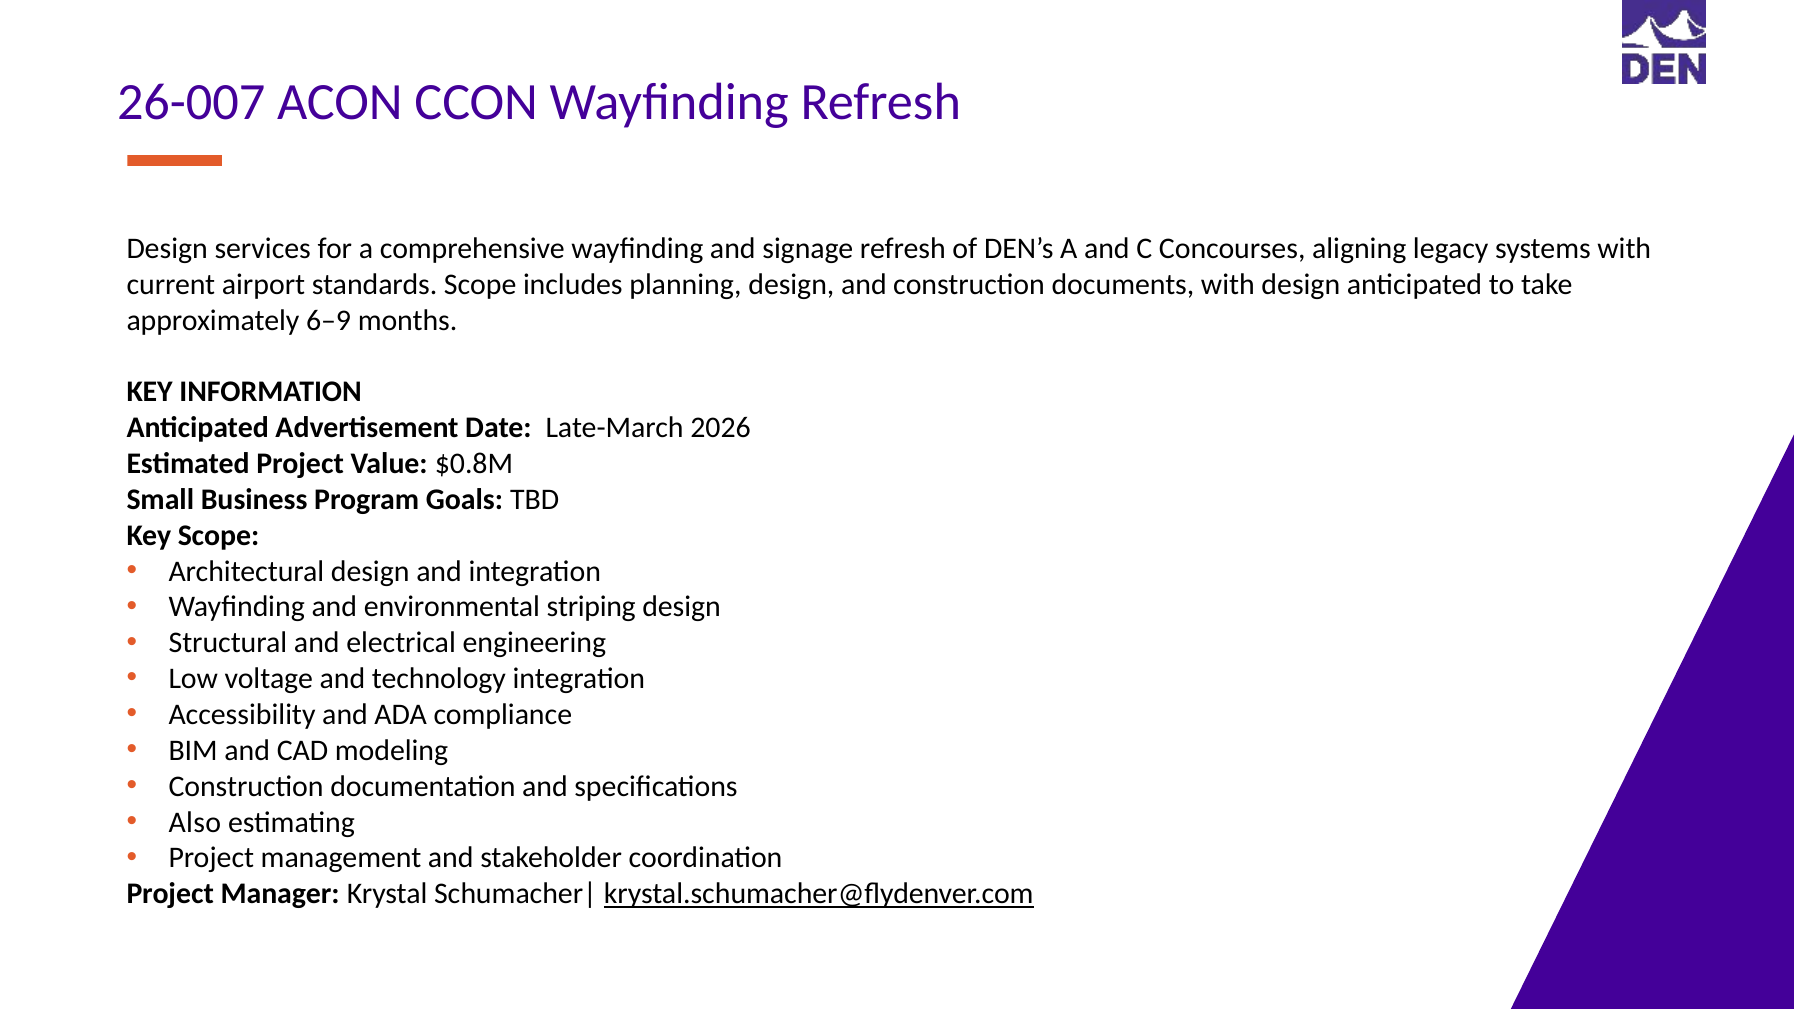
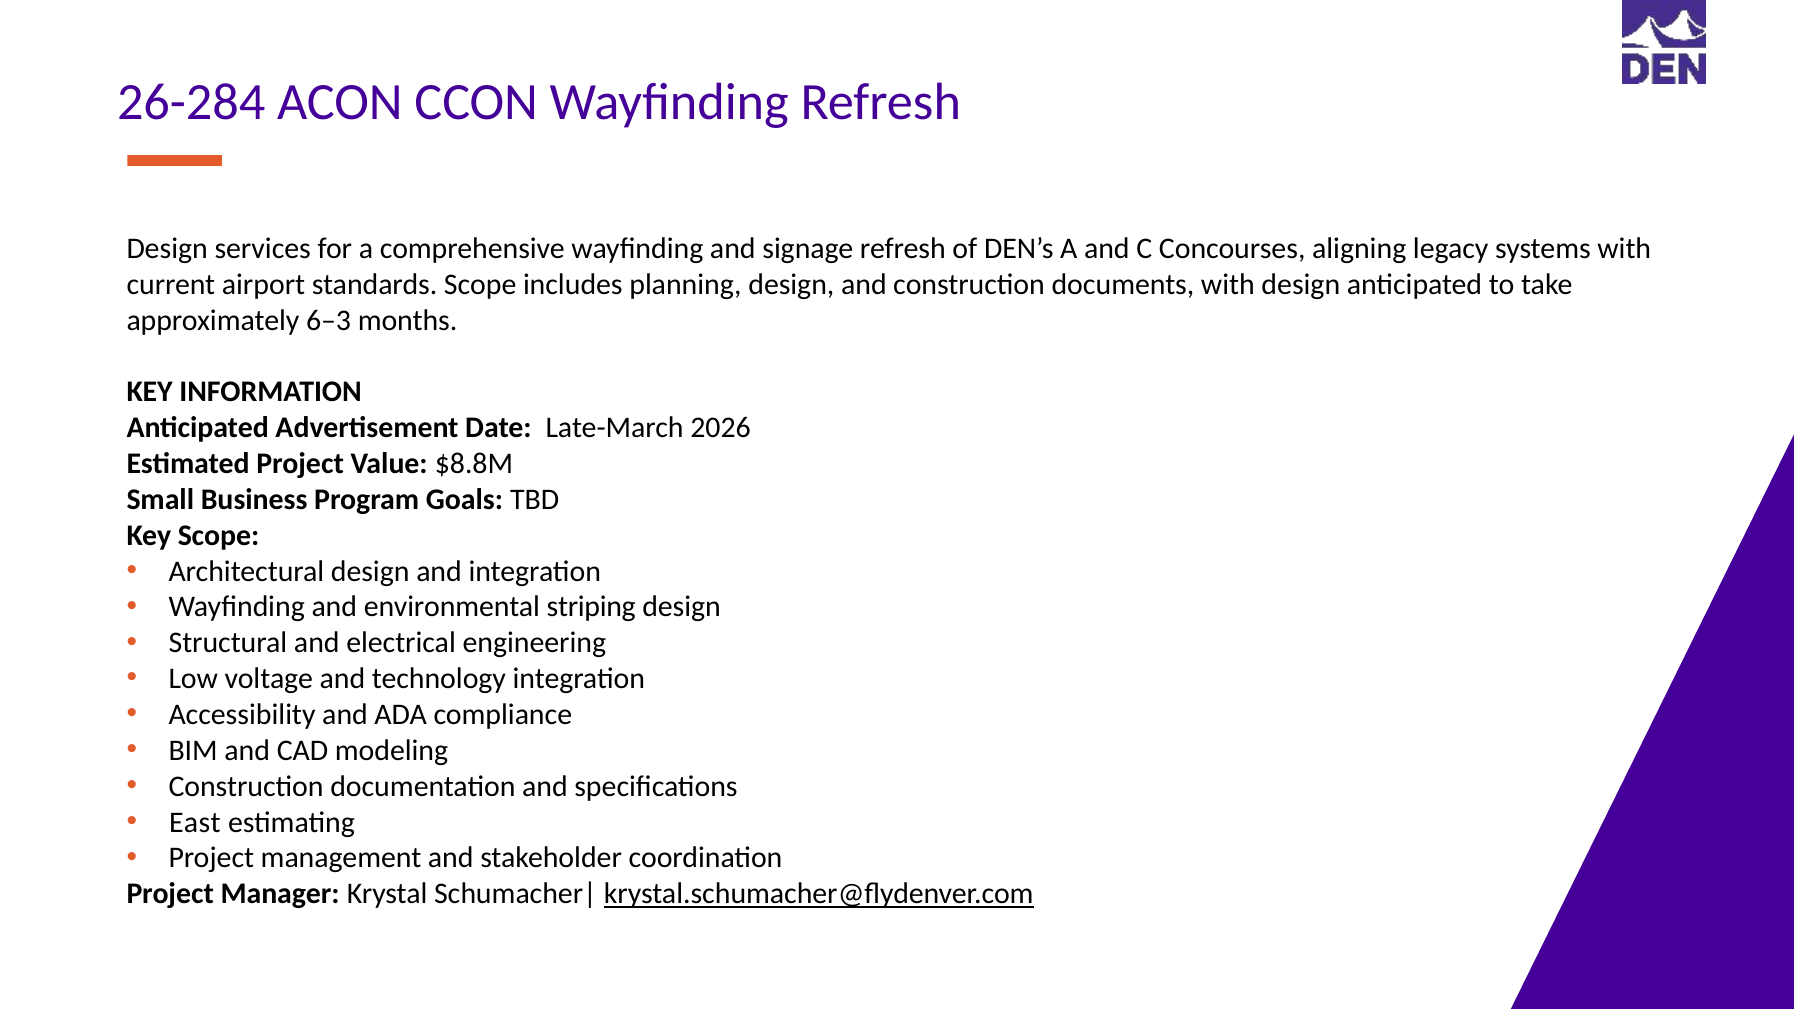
26-007: 26-007 -> 26-284
6–9: 6–9 -> 6–3
$0.8M: $0.8M -> $8.8M
Also: Also -> East
